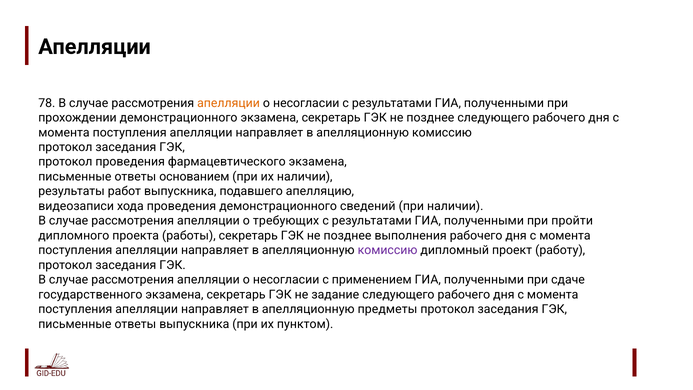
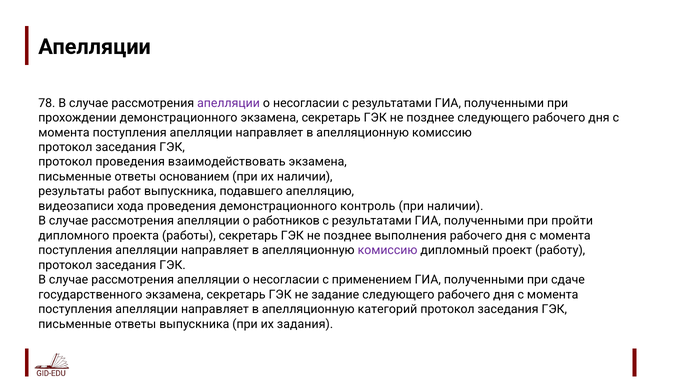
апелляции at (229, 103) colour: orange -> purple
фармацевтического: фармацевтического -> взаимодействовать
сведений: сведений -> контроль
требующих: требующих -> работников
предметы: предметы -> категорий
пунктом: пунктом -> задания
